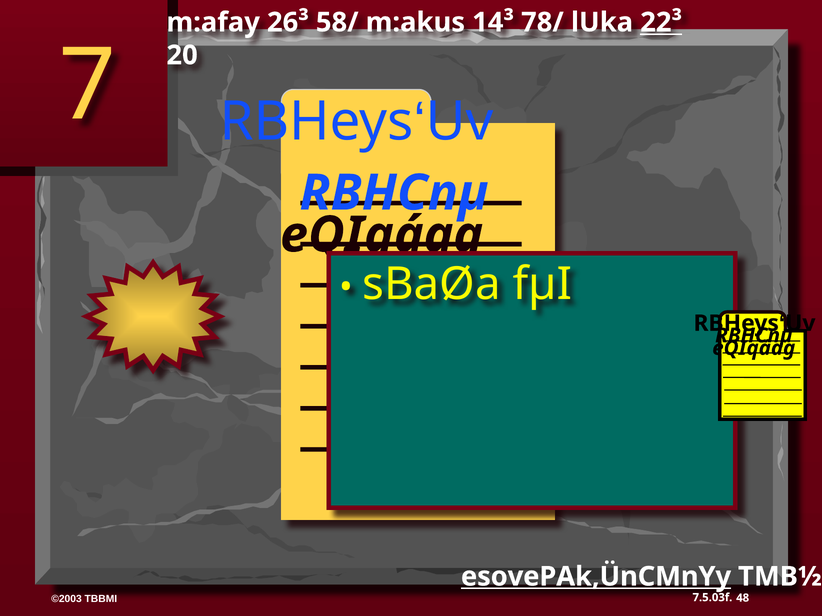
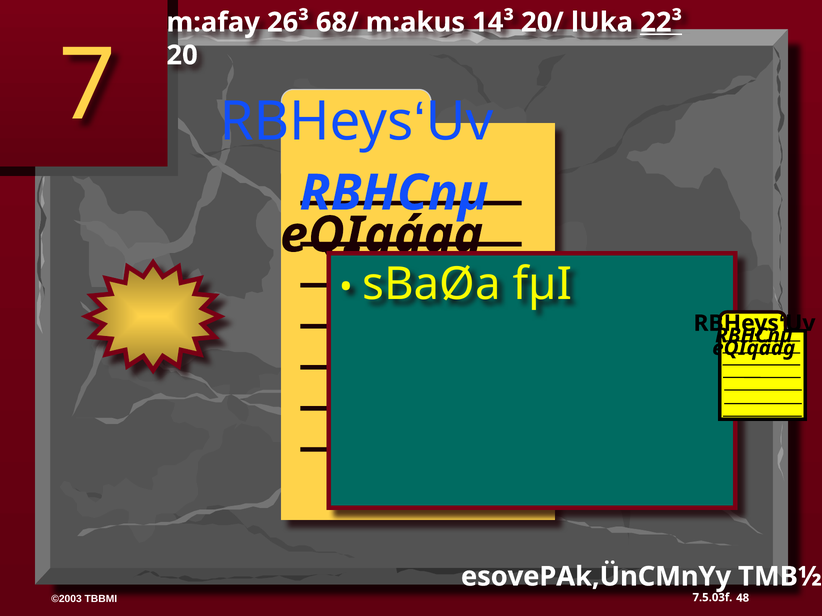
58/: 58/ -> 68/
78/: 78/ -> 20/
esovePAk,ÜnCMnYy underline: present -> none
